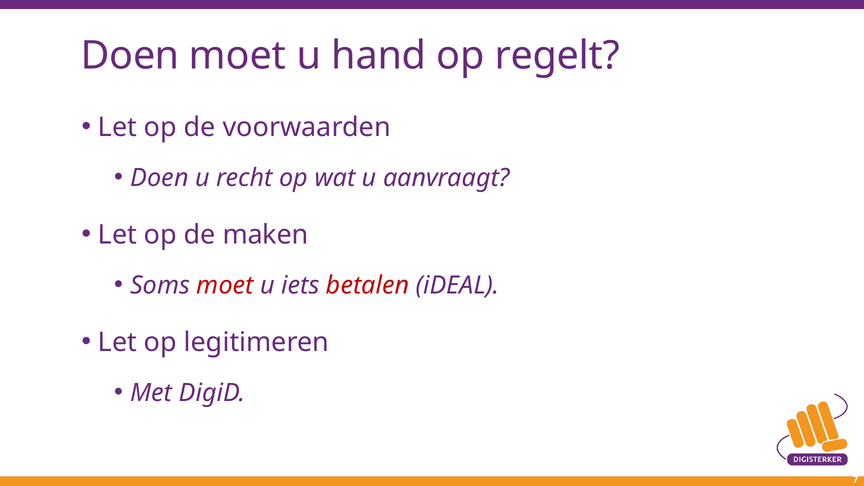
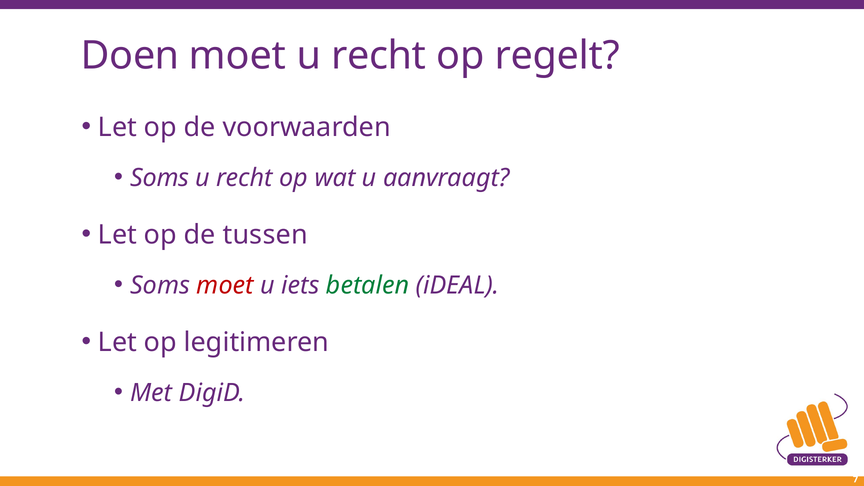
moet u hand: hand -> recht
Doen at (159, 178): Doen -> Soms
maken: maken -> tussen
betalen colour: red -> green
